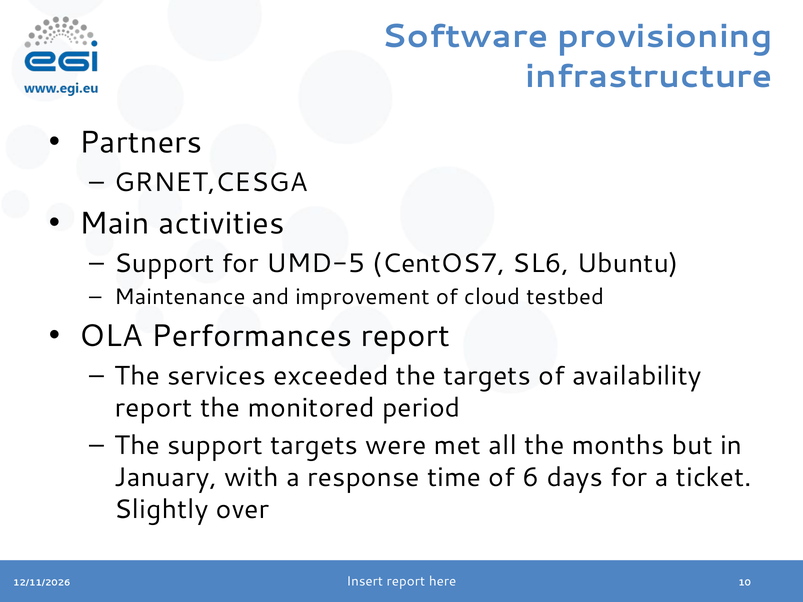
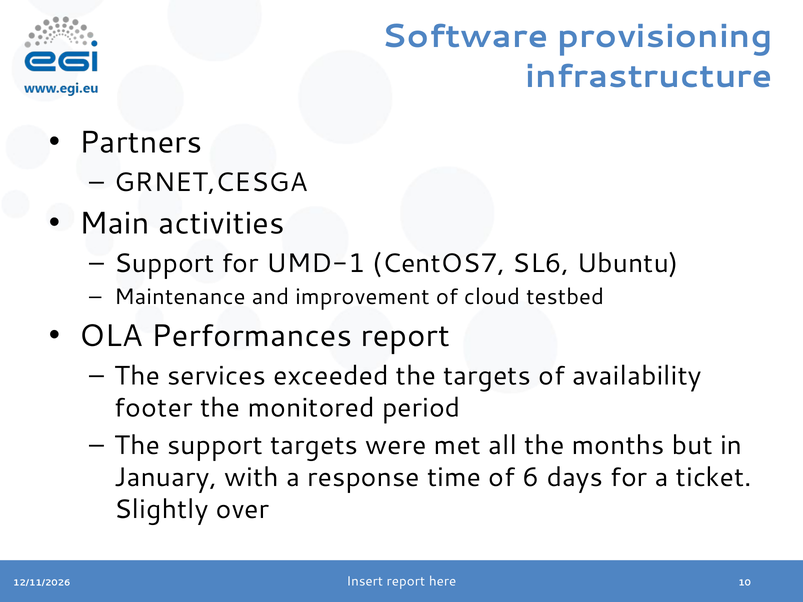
UMD-5: UMD-5 -> UMD-1
report at (154, 408): report -> footer
